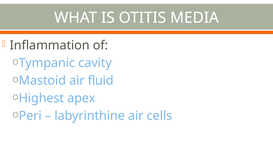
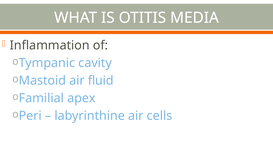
Highest: Highest -> Familial
